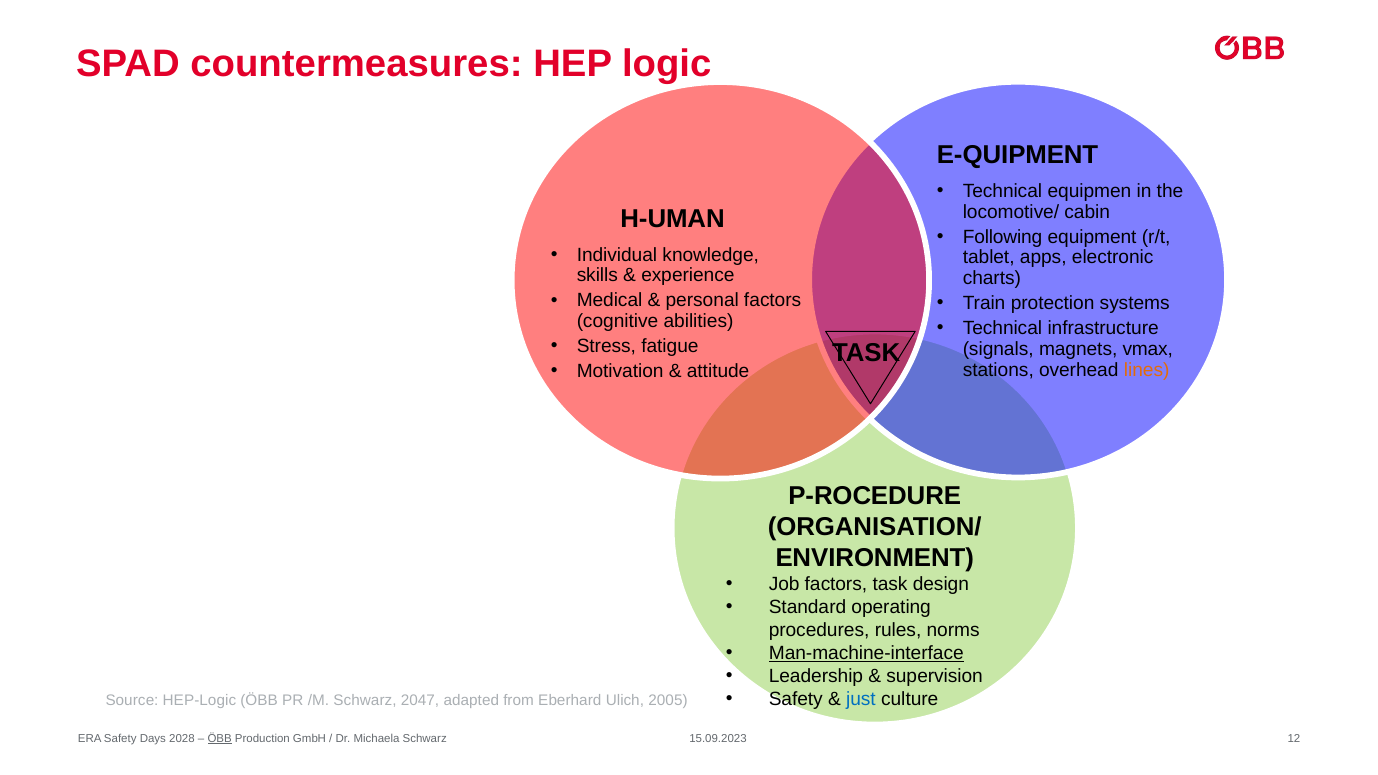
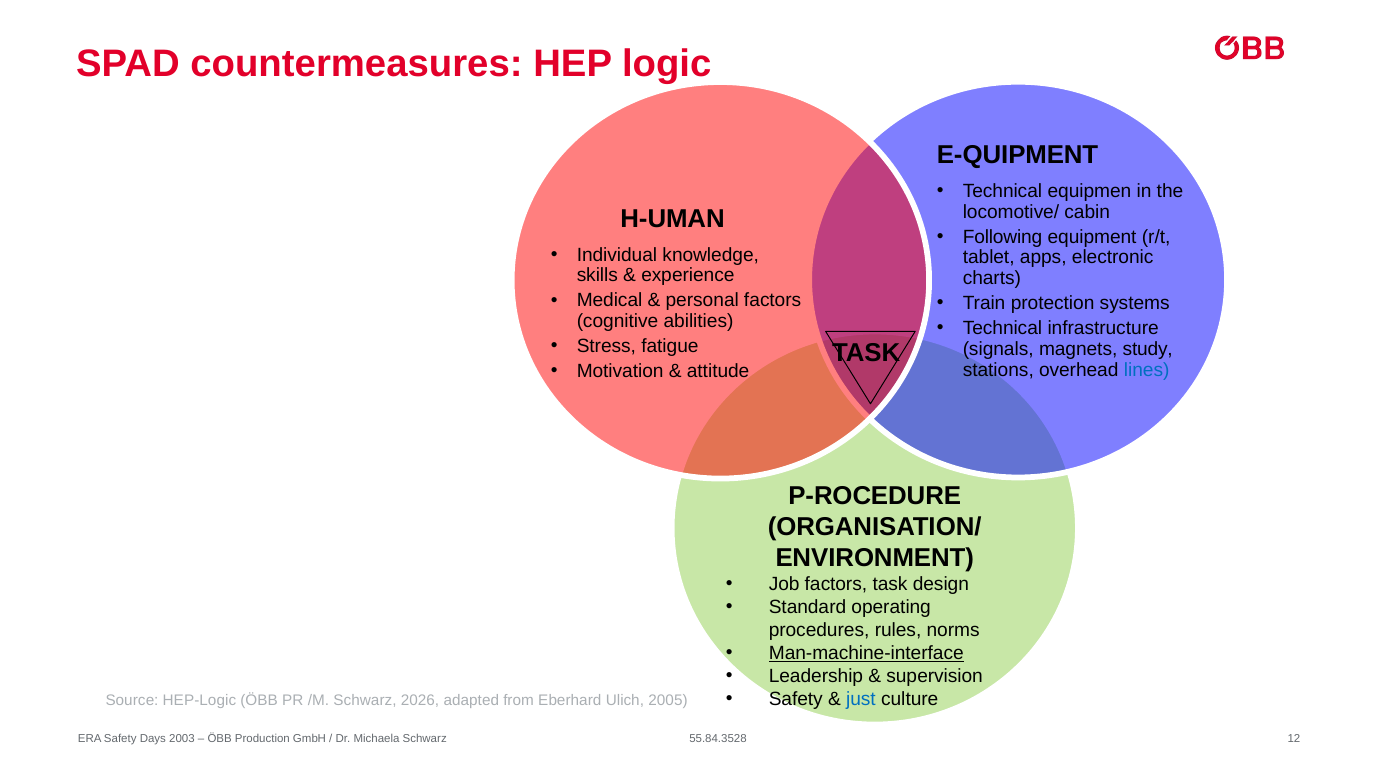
vmax: vmax -> study
lines colour: orange -> blue
2047: 2047 -> 2026
2028: 2028 -> 2003
ÖBB at (220, 739) underline: present -> none
15.09.2023: 15.09.2023 -> 55.84.3528
